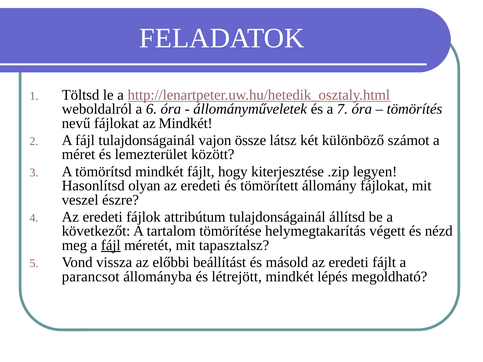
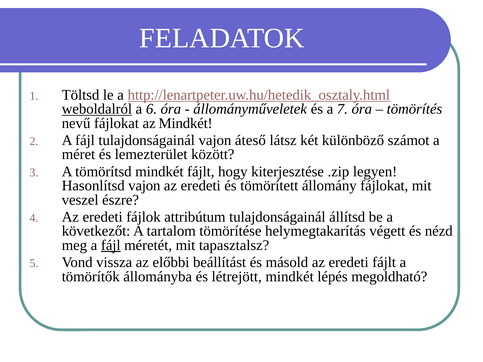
weboldalról underline: none -> present
össze: össze -> áteső
Hasonlítsd olyan: olyan -> vajon
parancsot: parancsot -> tömörítők
